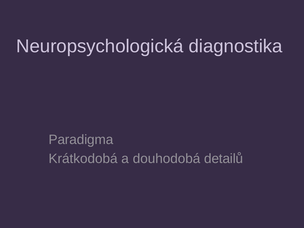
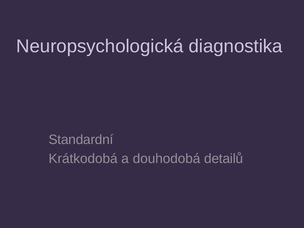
Paradigma: Paradigma -> Standardní
